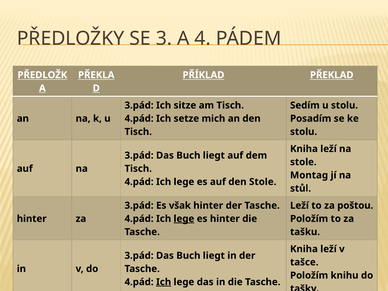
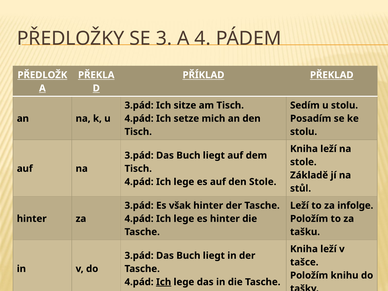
Montag: Montag -> Základě
poštou: poštou -> infolge
lege at (184, 219) underline: present -> none
